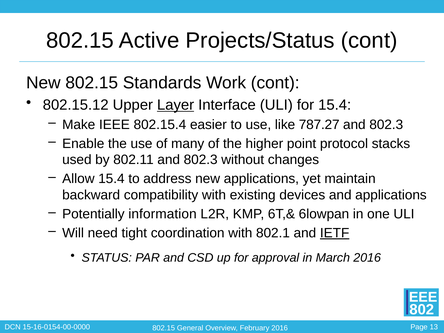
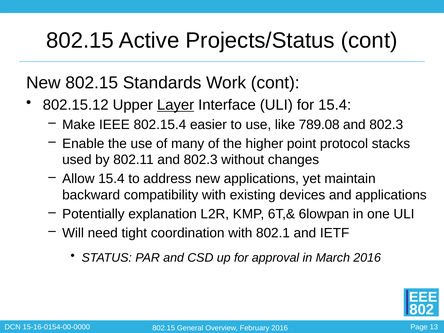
787.27: 787.27 -> 789.08
information: information -> explanation
IETF underline: present -> none
